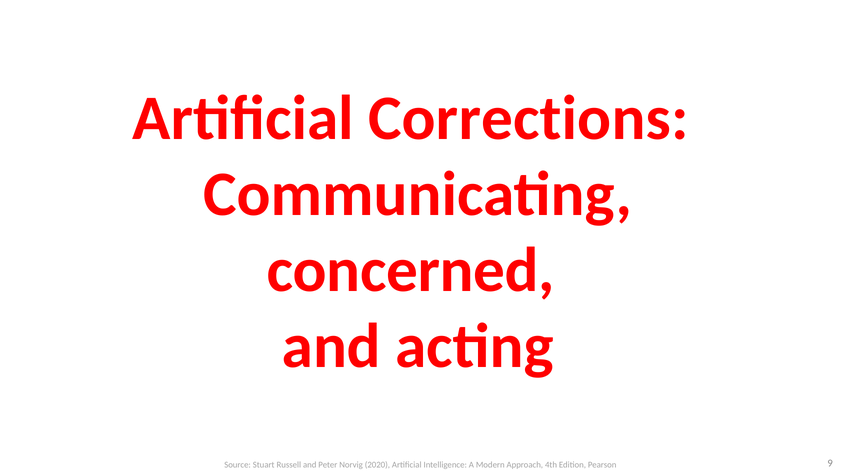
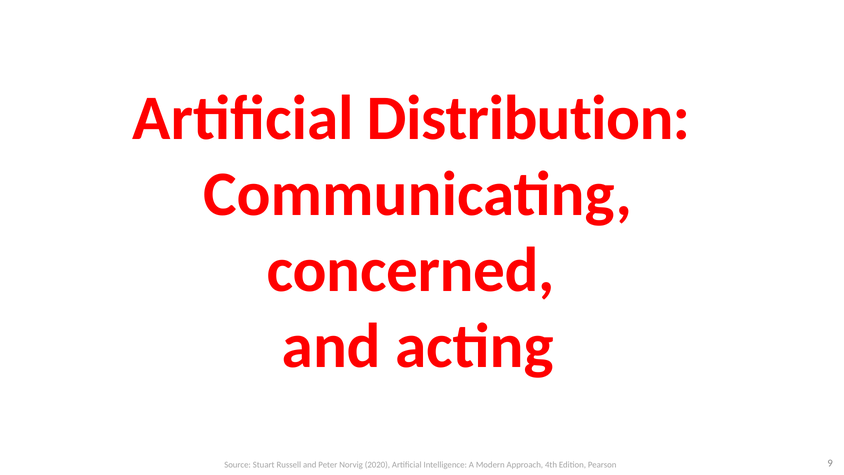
Corrections: Corrections -> Distribution
